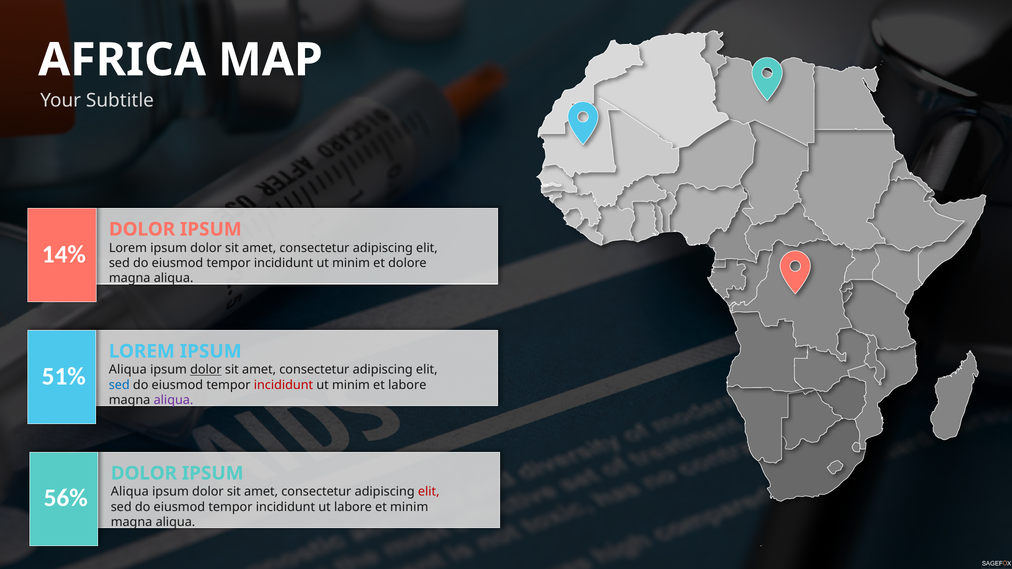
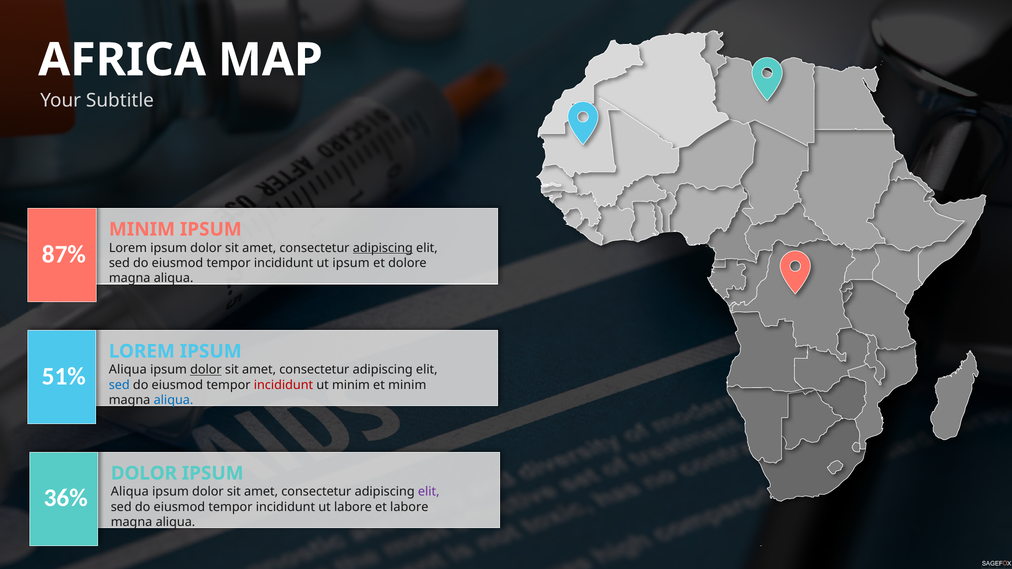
DOLOR at (142, 229): DOLOR -> MINIM
14%: 14% -> 87%
adipiscing at (383, 248) underline: none -> present
minim at (351, 263): minim -> ipsum
et labore: labore -> minim
aliqua at (173, 400) colour: purple -> blue
56%: 56% -> 36%
elit at (429, 492) colour: red -> purple
et minim: minim -> labore
